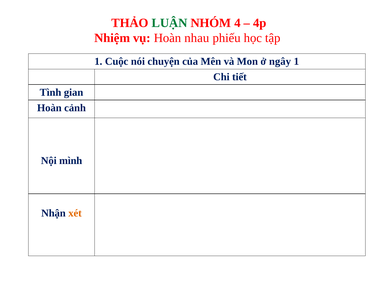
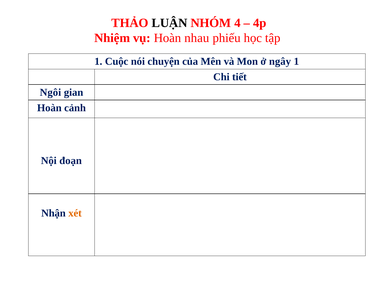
LUẬN colour: green -> black
Tình: Tình -> Ngôi
mình: mình -> đoạn
